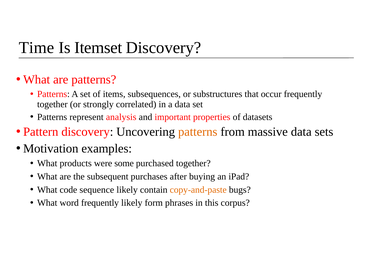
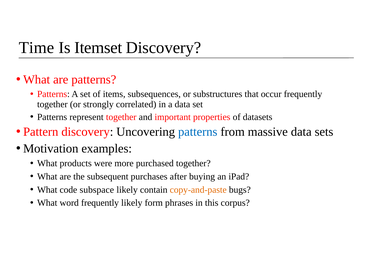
represent analysis: analysis -> together
patterns at (198, 132) colour: orange -> blue
some: some -> more
sequence: sequence -> subspace
